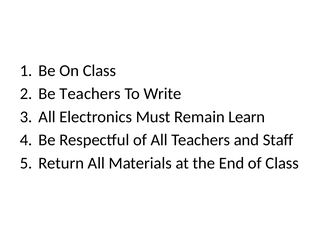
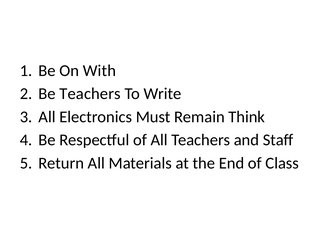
On Class: Class -> With
Learn: Learn -> Think
